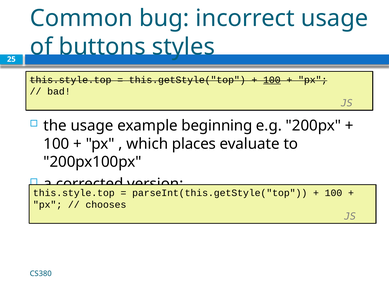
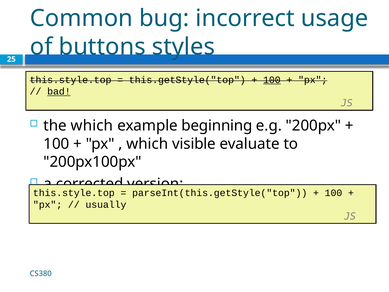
bad underline: none -> present
the usage: usage -> which
places: places -> visible
chooses: chooses -> usually
